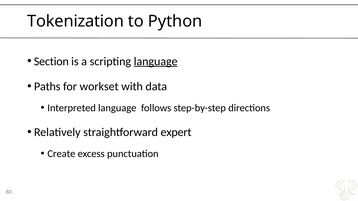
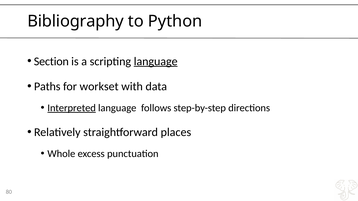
Tokenization: Tokenization -> Bibliography
Interpreted underline: none -> present
expert: expert -> places
Create: Create -> Whole
